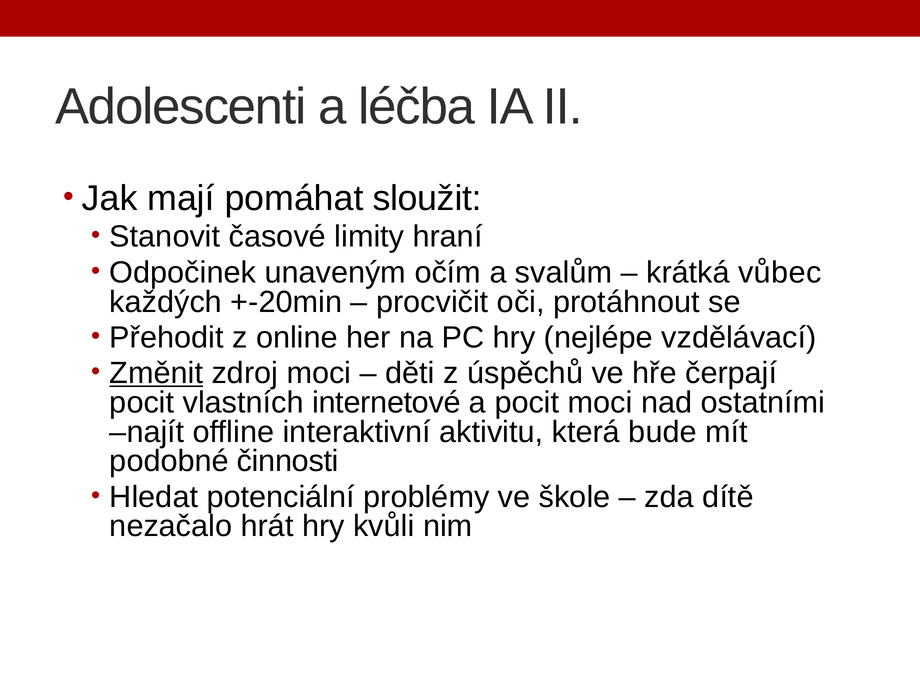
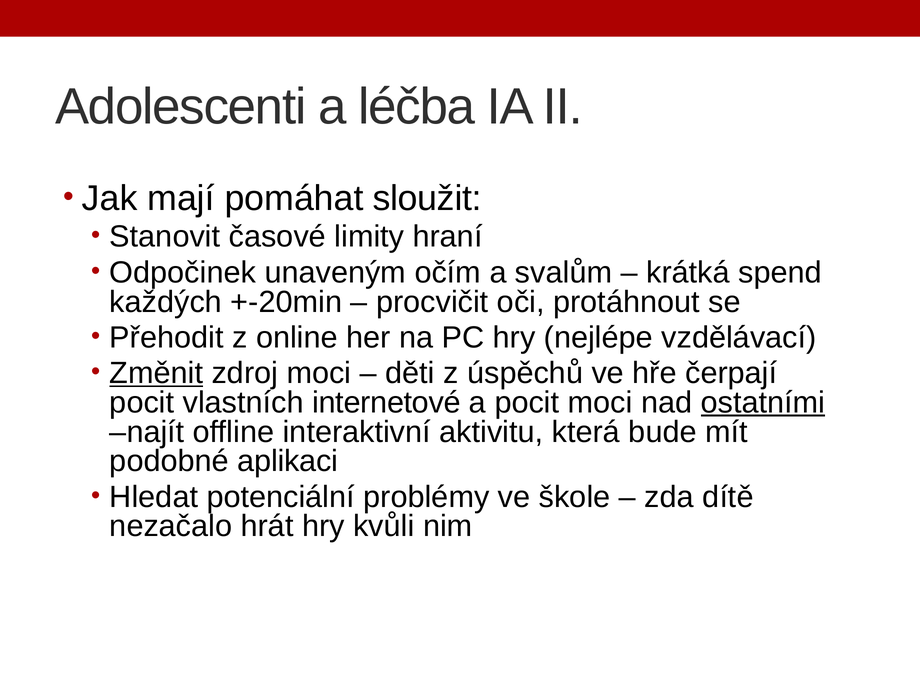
vůbec: vůbec -> spend
ostatními underline: none -> present
činnosti: činnosti -> aplikaci
